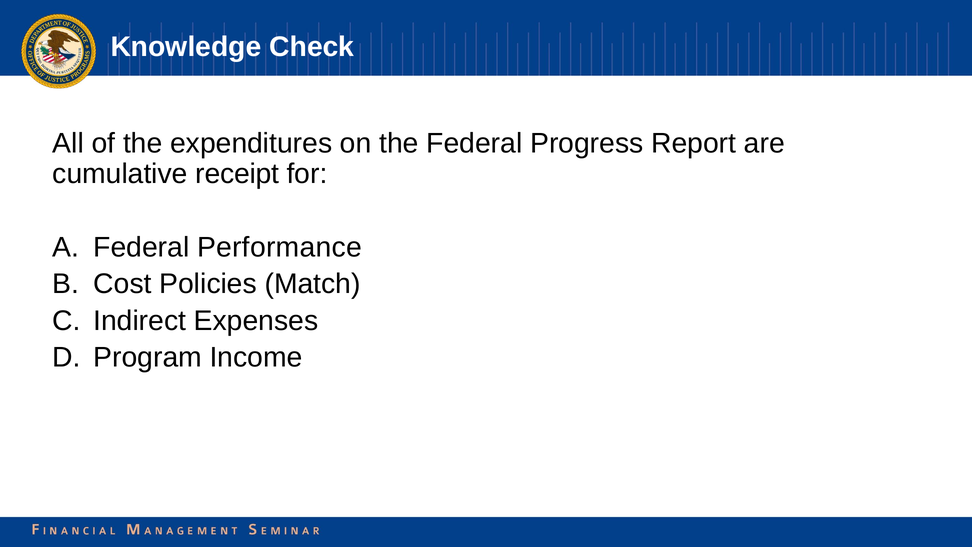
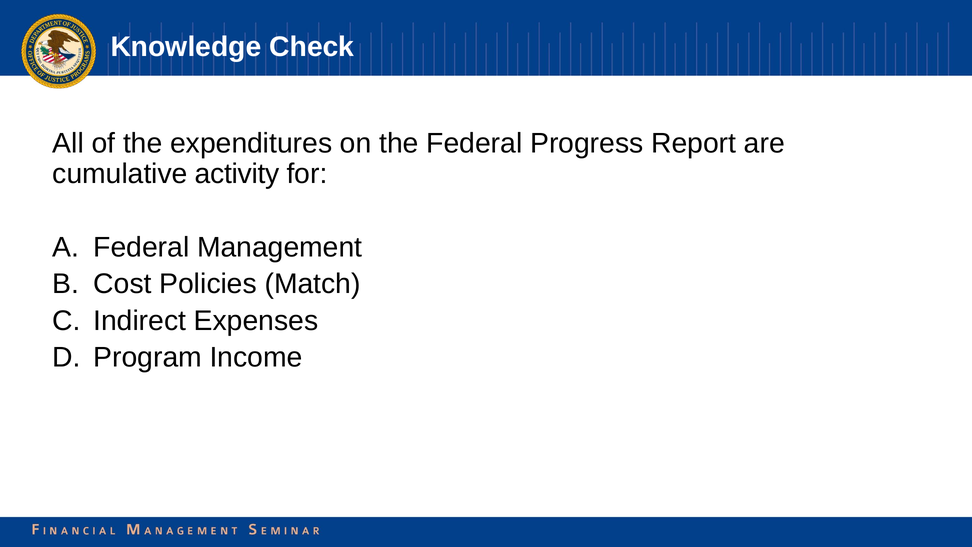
receipt: receipt -> activity
Performance: Performance -> Management
